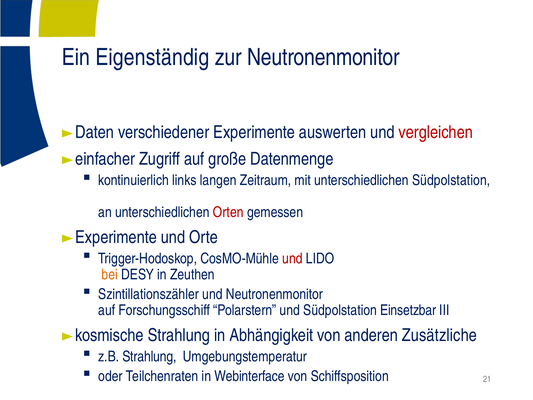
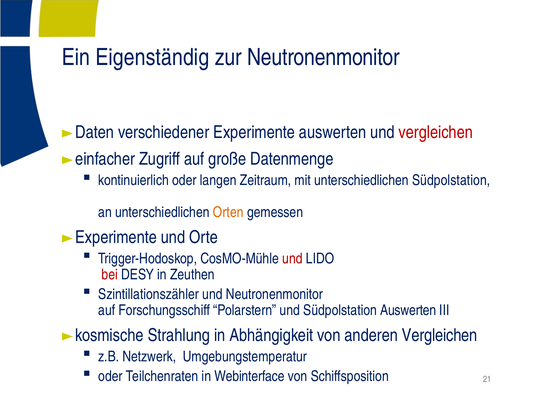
kontinuierlich links: links -> oder
Orten colour: red -> orange
bei colour: orange -> red
Südpolstation Einsetzbar: Einsetzbar -> Auswerten
anderen Zusätzliche: Zusätzliche -> Vergleichen
z.B Strahlung: Strahlung -> Netzwerk
